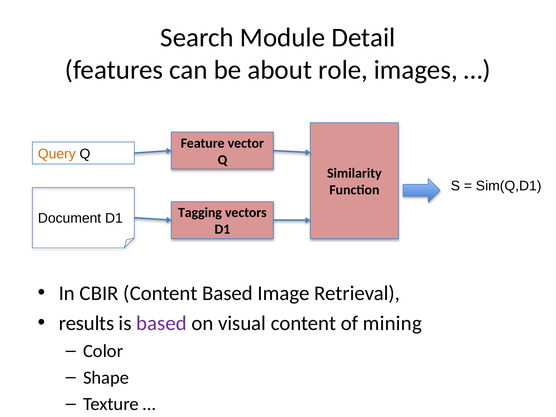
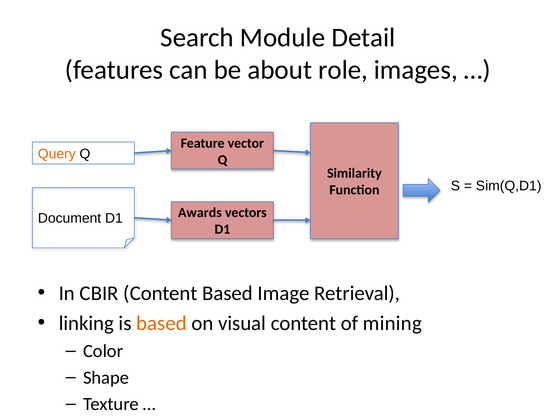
Tagging: Tagging -> Awards
results: results -> linking
based at (161, 323) colour: purple -> orange
